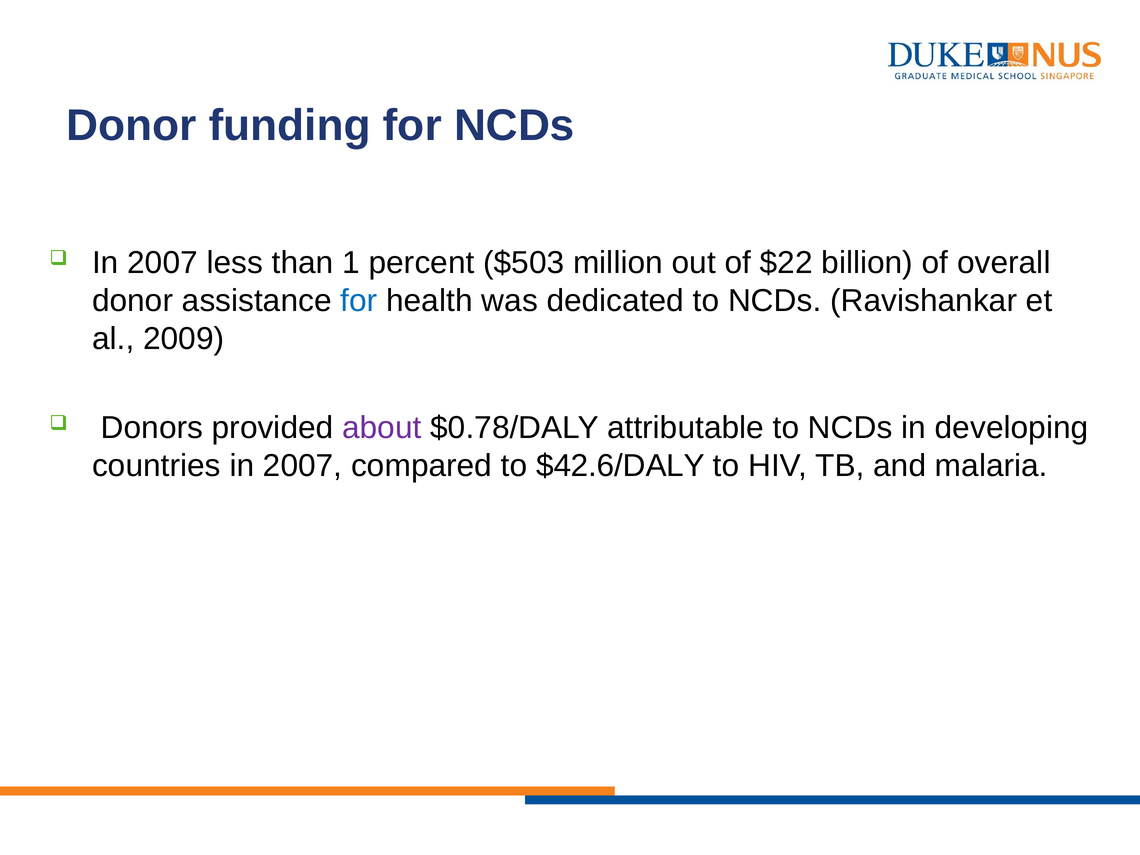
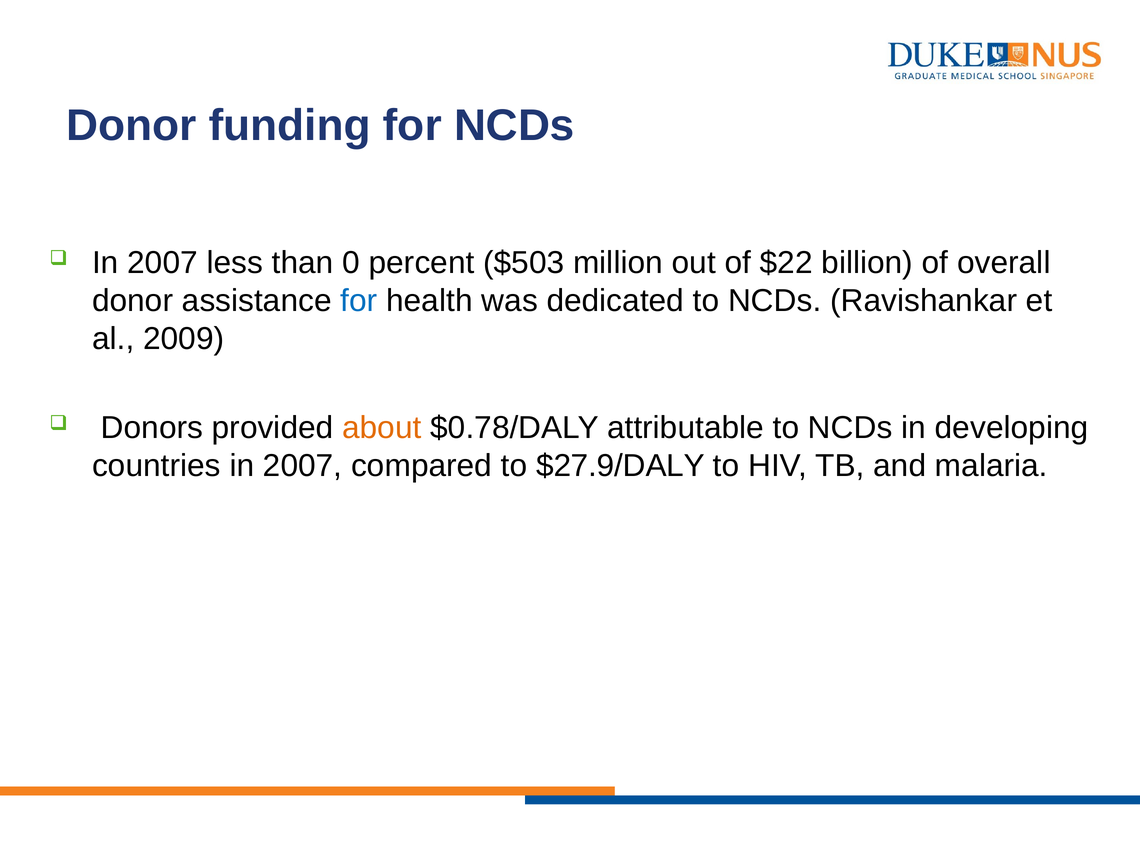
1: 1 -> 0
about colour: purple -> orange
$42.6/DALY: $42.6/DALY -> $27.9/DALY
